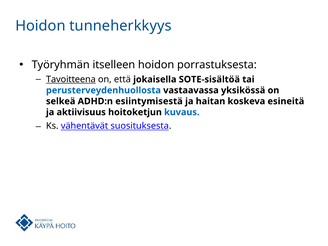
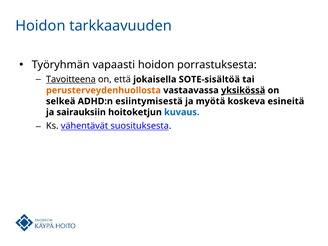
tunneherkkyys: tunneherkkyys -> tarkkaavuuden
itselleen: itselleen -> vapaasti
perusterveydenhuollosta colour: blue -> orange
yksikössä underline: none -> present
haitan: haitan -> myötä
aktiivisuus: aktiivisuus -> sairauksiin
